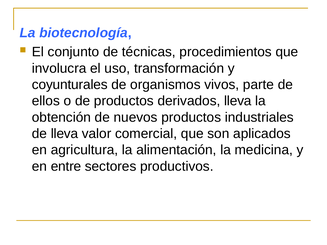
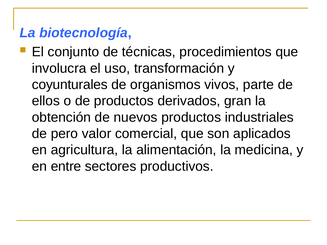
derivados lleva: lleva -> gran
de lleva: lleva -> pero
